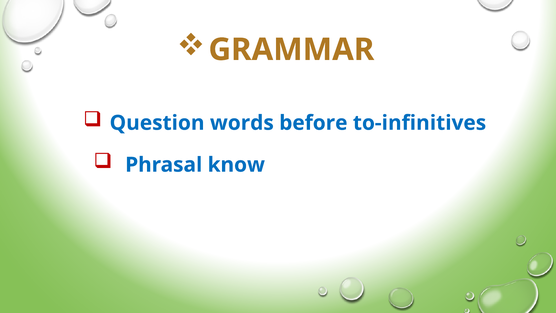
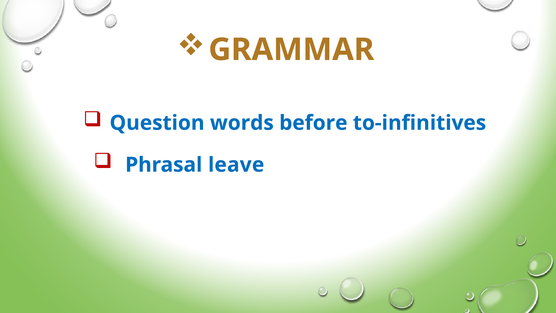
know: know -> leave
